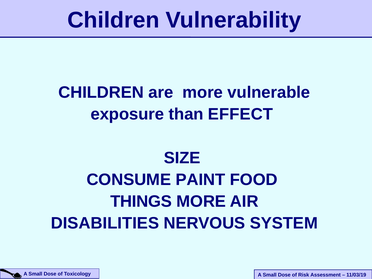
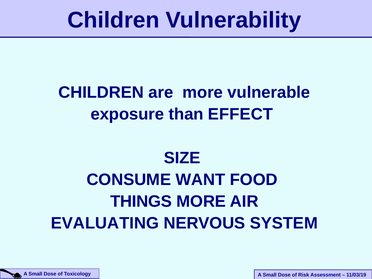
PAINT: PAINT -> WANT
DISABILITIES: DISABILITIES -> EVALUATING
